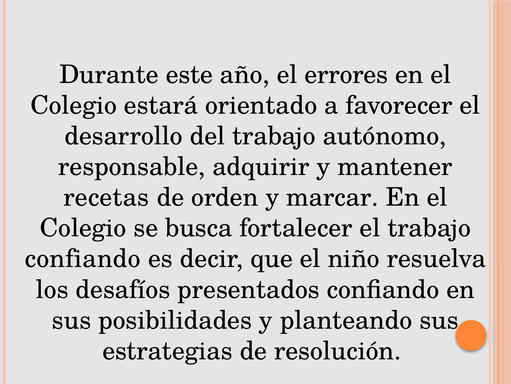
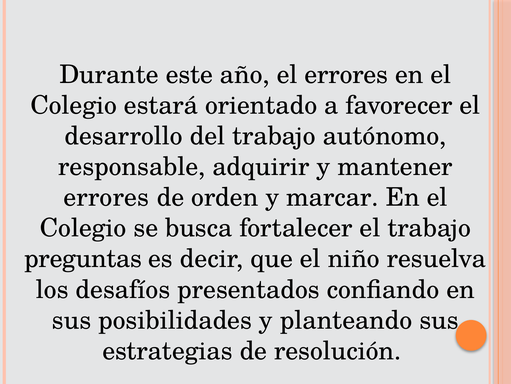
recetas at (106, 197): recetas -> errores
confiando at (83, 258): confiando -> preguntas
